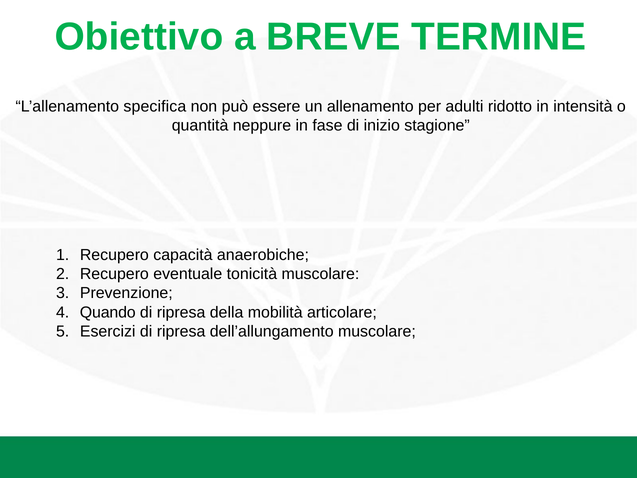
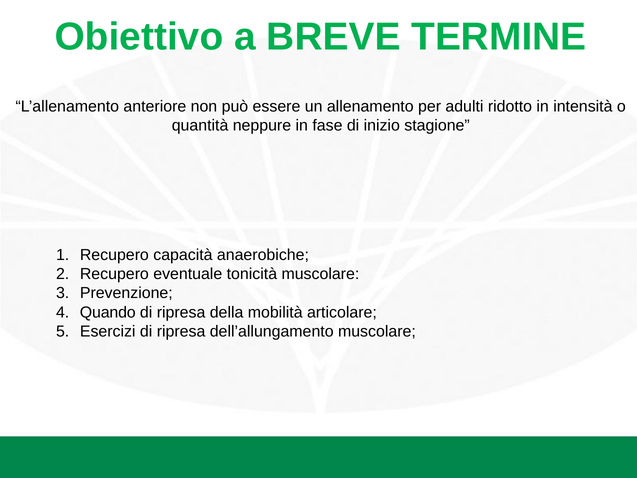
specifica: specifica -> anteriore
